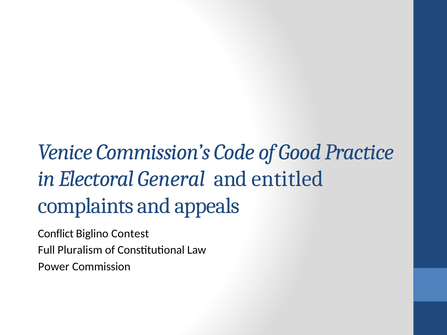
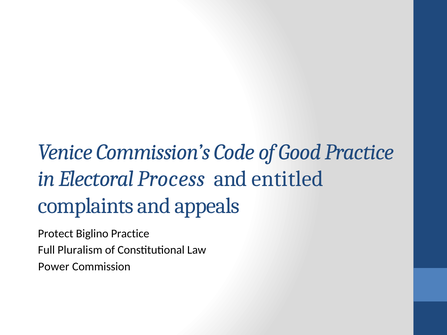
General: General -> Process
Conflict: Conflict -> Protect
Biglino Contest: Contest -> Practice
